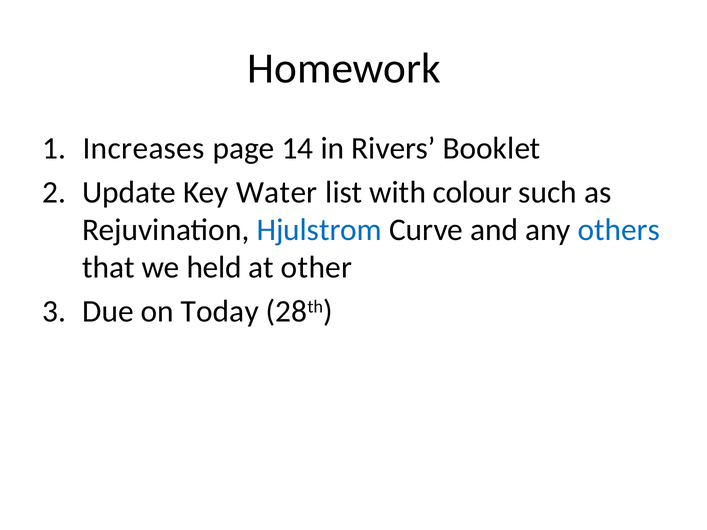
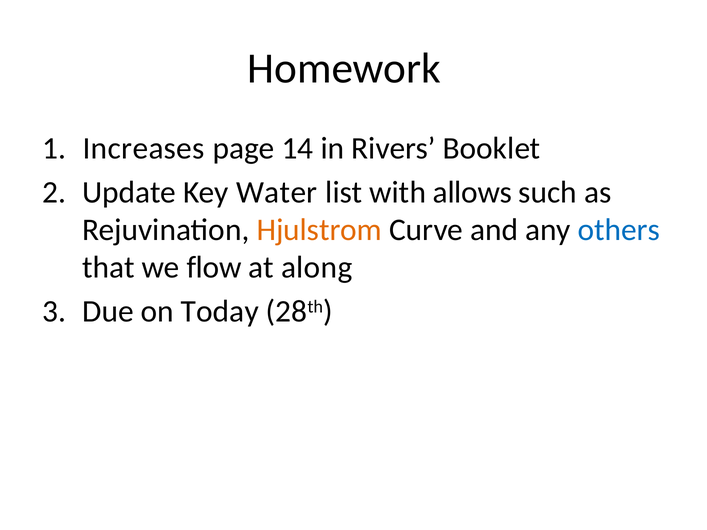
colour: colour -> allows
Hjulstrom colour: blue -> orange
held: held -> flow
other: other -> along
